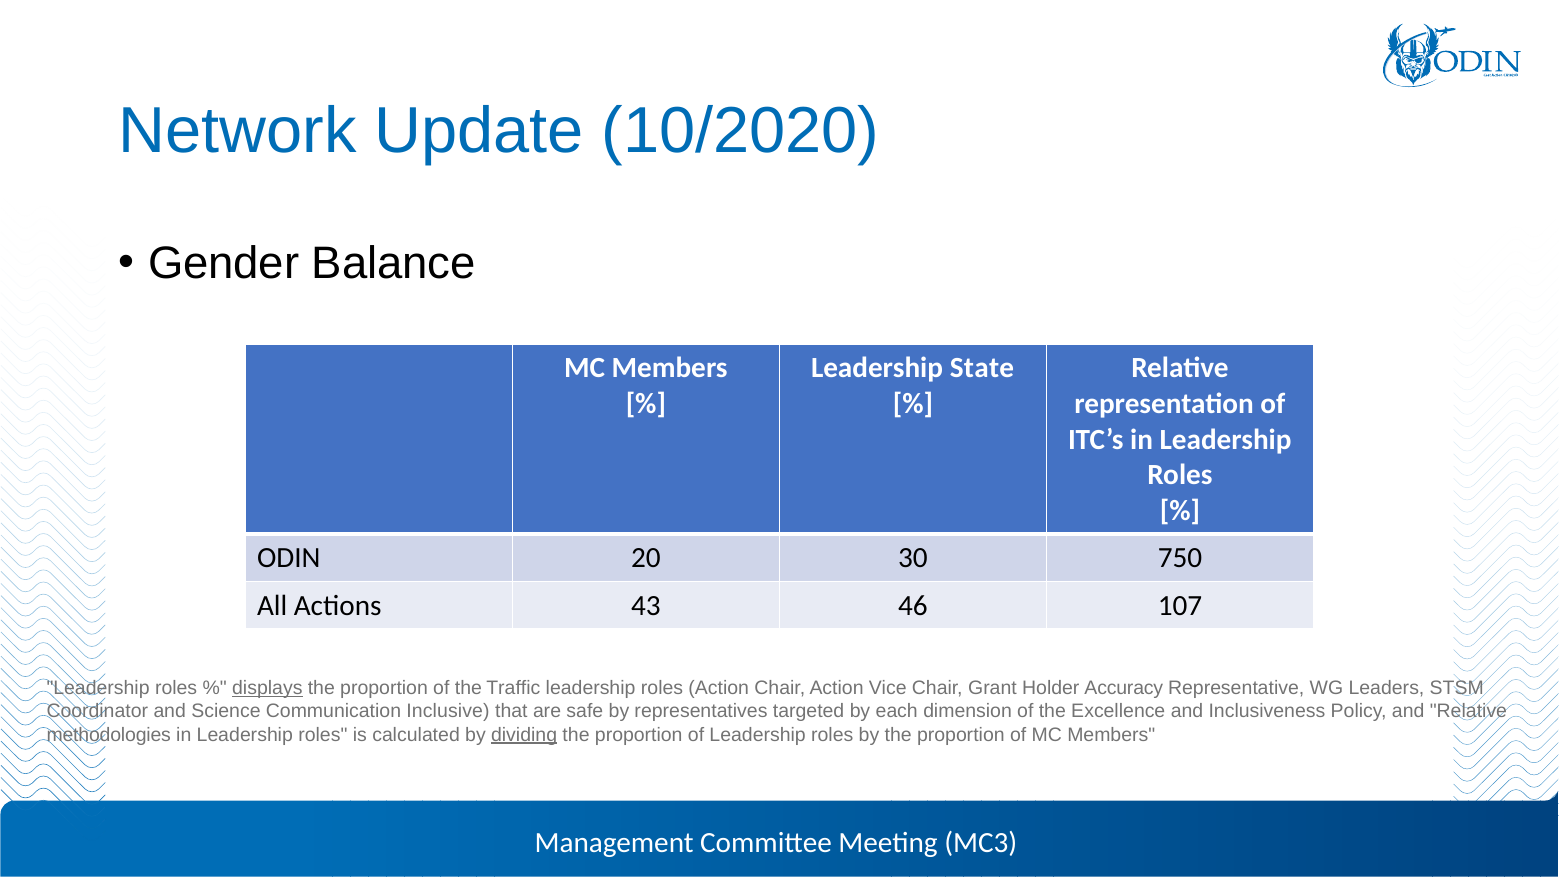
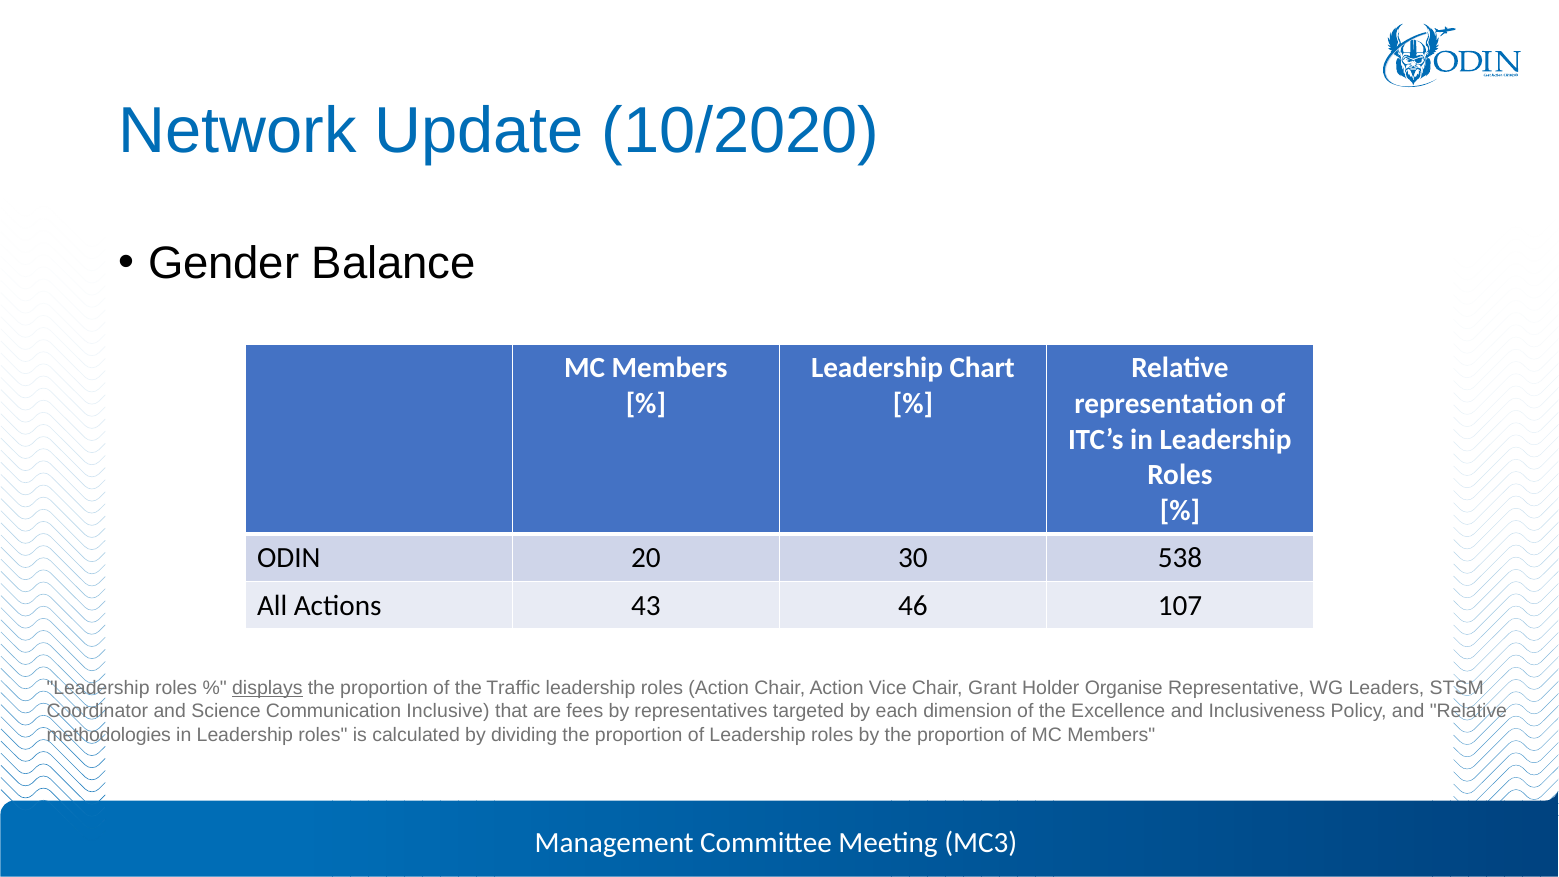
State: State -> Chart
750: 750 -> 538
Accuracy: Accuracy -> Organise
safe: safe -> fees
dividing underline: present -> none
